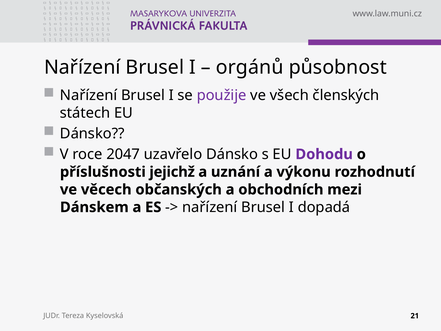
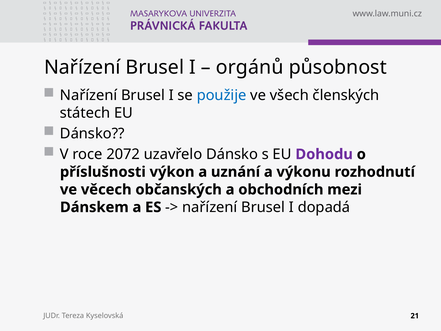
použije colour: purple -> blue
2047: 2047 -> 2072
jejichž: jejichž -> výkon
